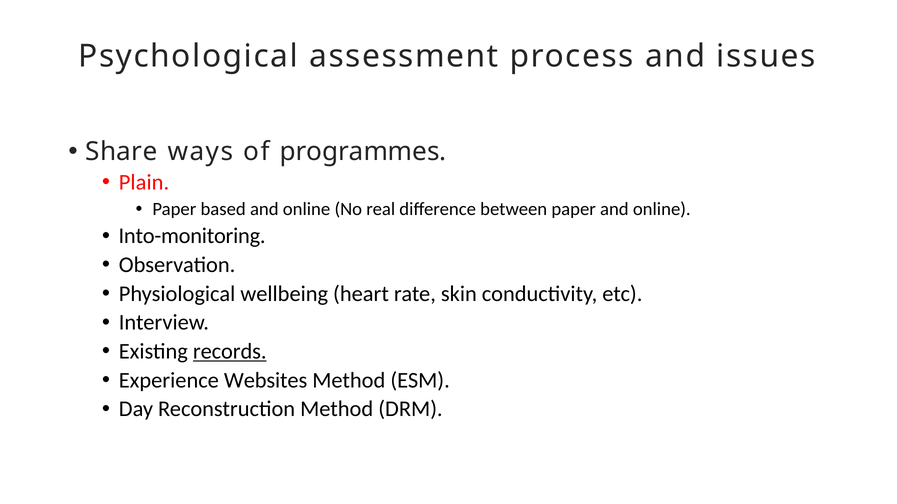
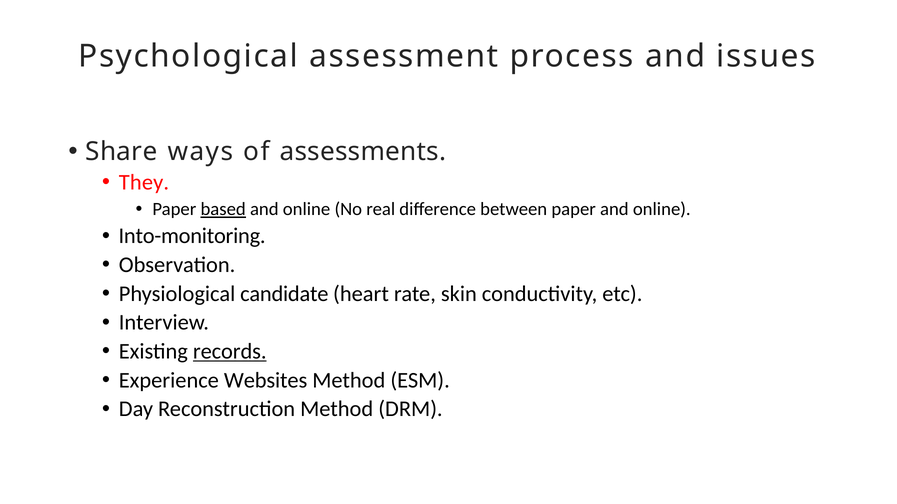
programmes: programmes -> assessments
Plain: Plain -> They
based underline: none -> present
wellbeing: wellbeing -> candidate
